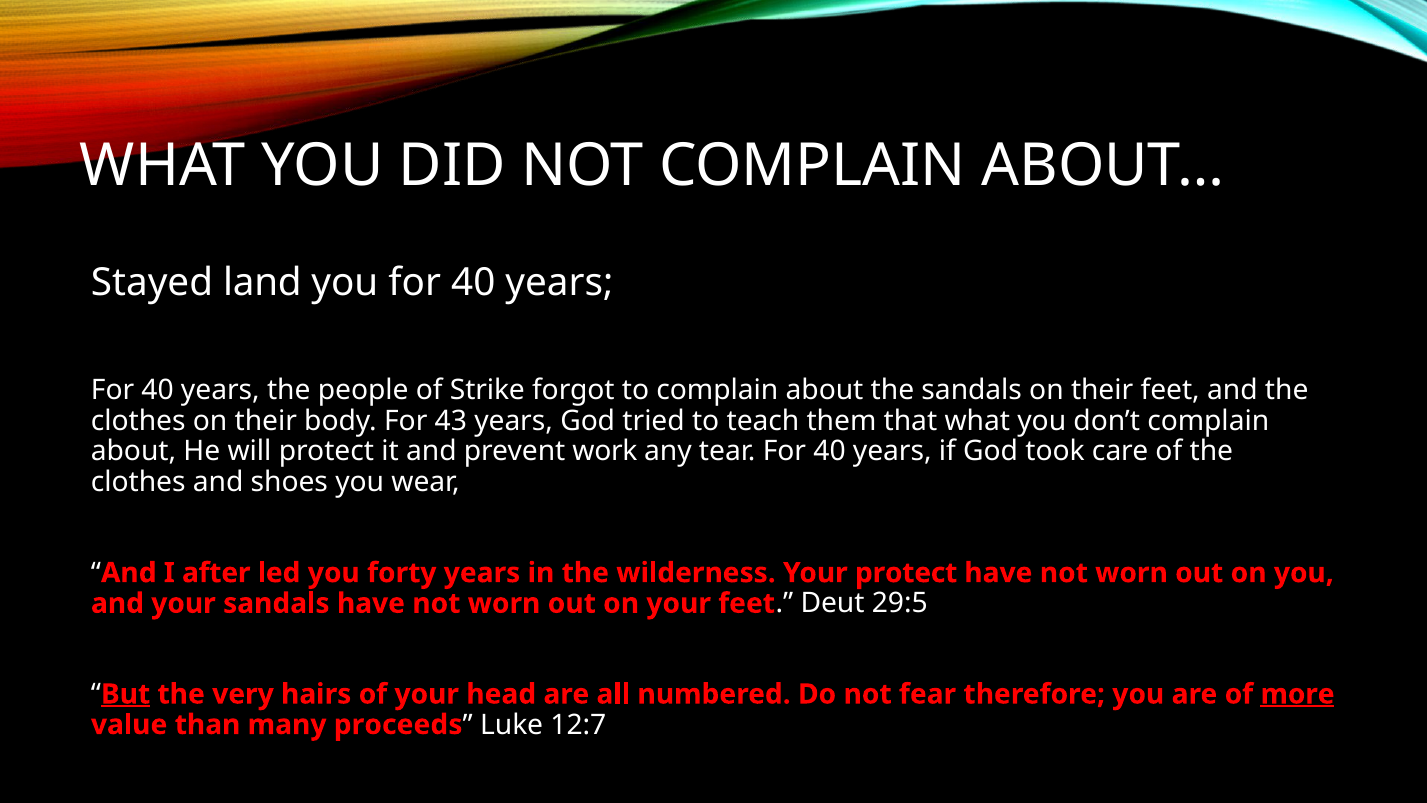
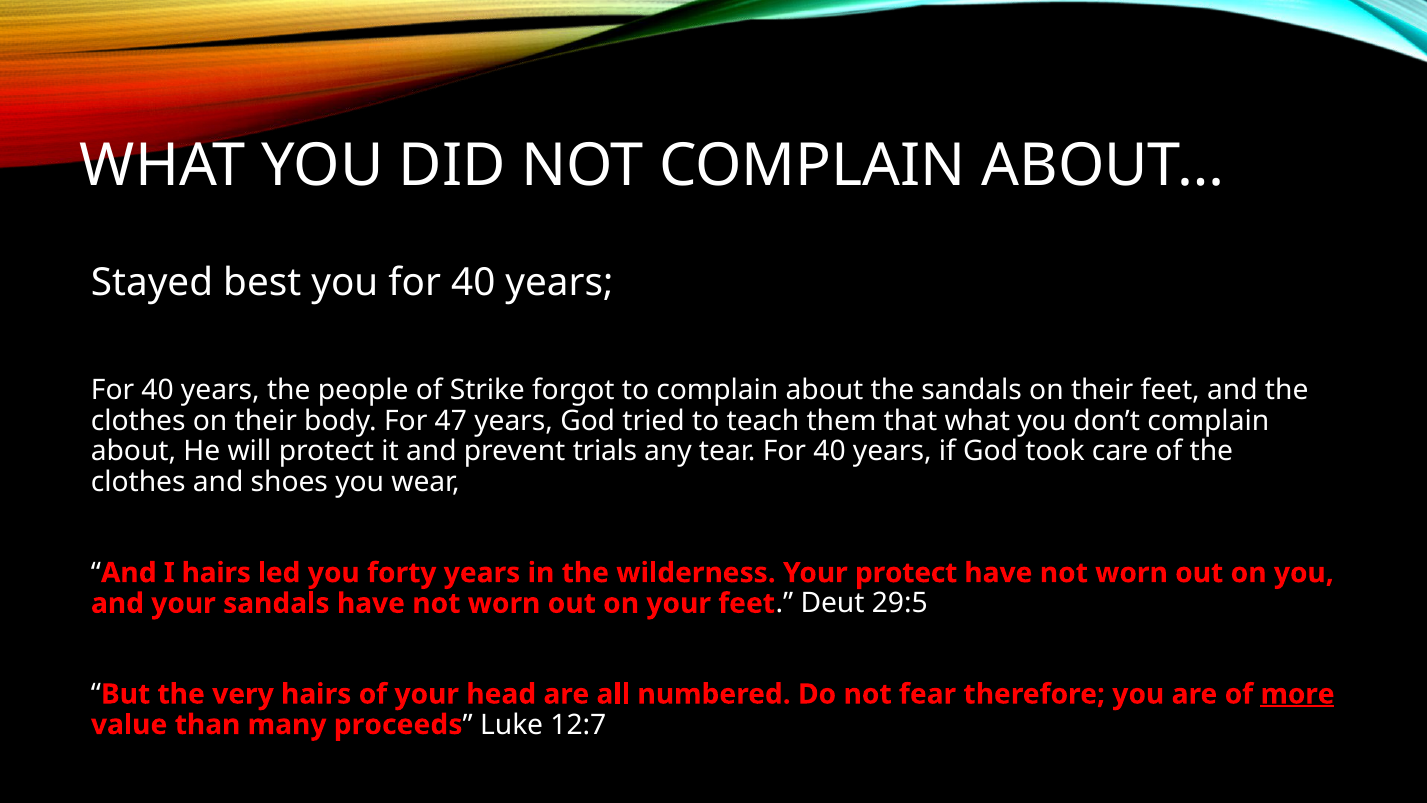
land: land -> best
43: 43 -> 47
work: work -> trials
I after: after -> hairs
But underline: present -> none
